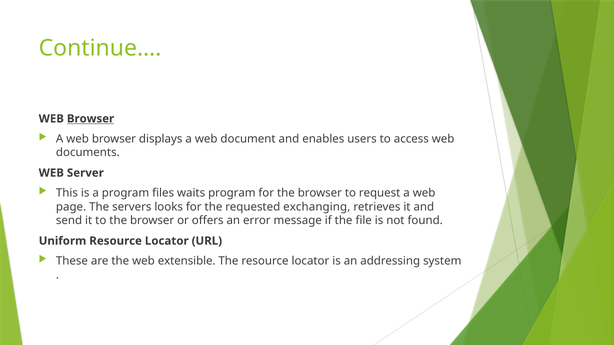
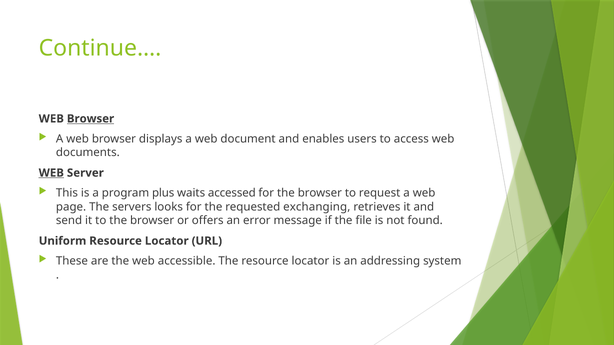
WEB at (51, 173) underline: none -> present
files: files -> plus
waits program: program -> accessed
extensible: extensible -> accessible
